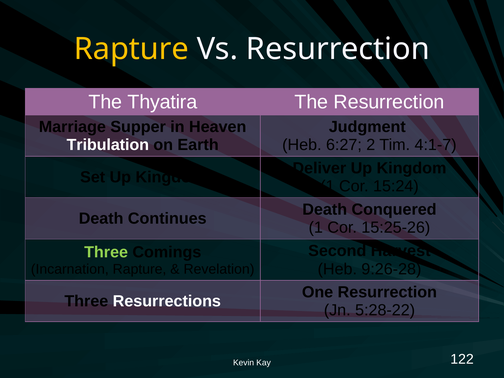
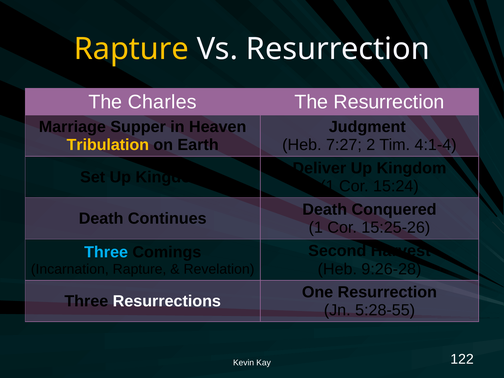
Thyatira: Thyatira -> Charles
Tribulation colour: white -> yellow
6:27: 6:27 -> 7:27
4:1-7: 4:1-7 -> 4:1-4
Three at (106, 252) colour: light green -> light blue
5:28-22: 5:28-22 -> 5:28-55
